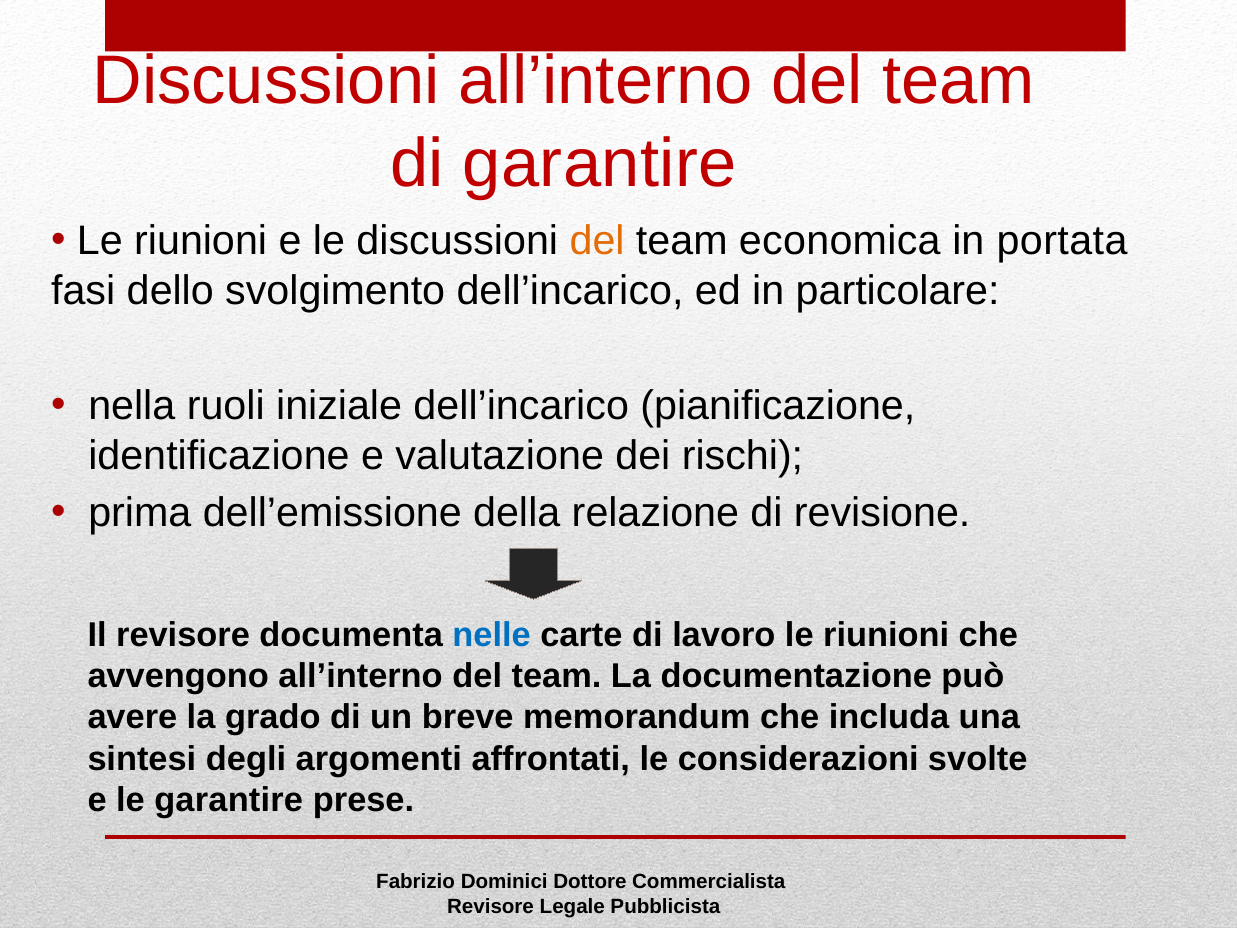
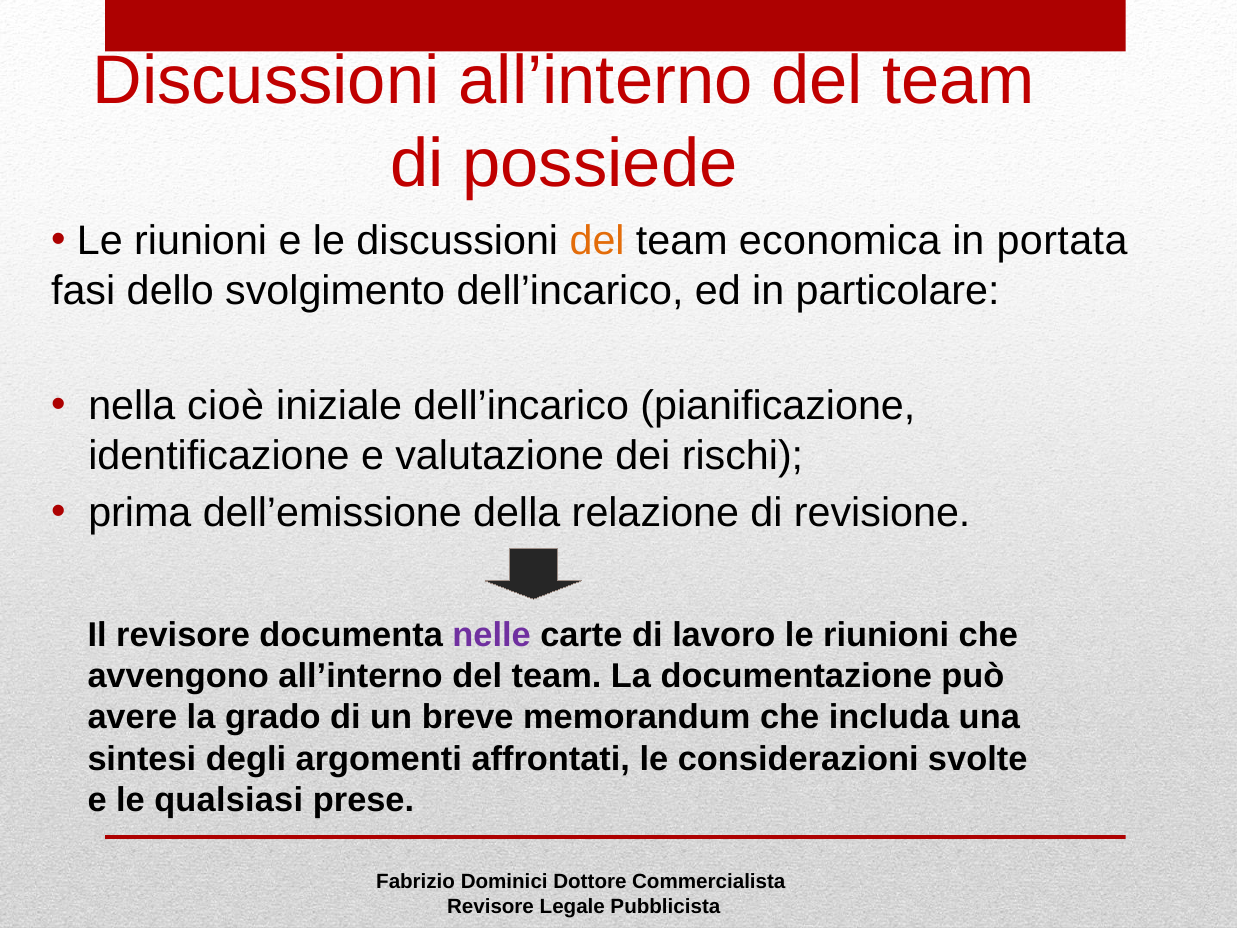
di garantire: garantire -> possiede
ruoli: ruoli -> cioè
nelle colour: blue -> purple
le garantire: garantire -> qualsiasi
